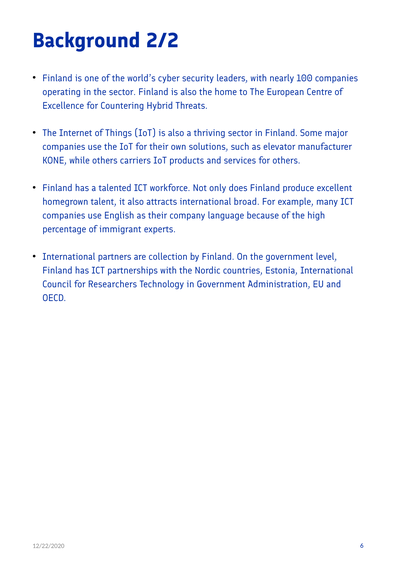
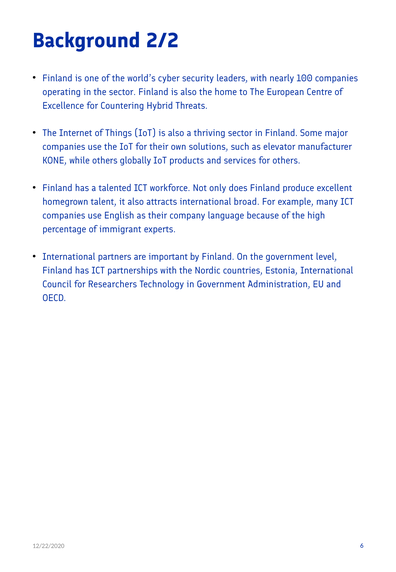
carriers: carriers -> globally
collection: collection -> important
